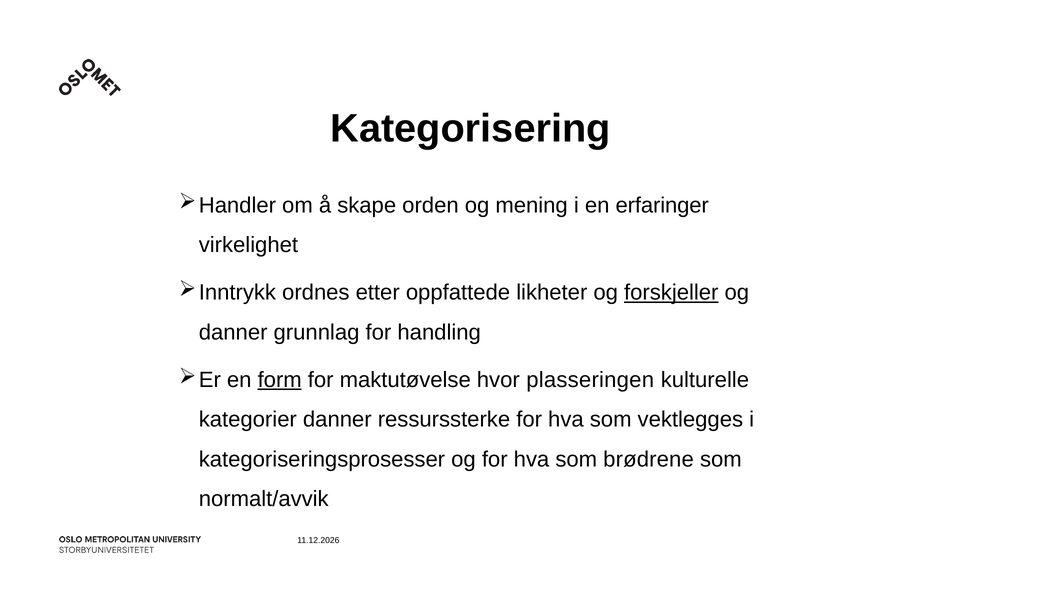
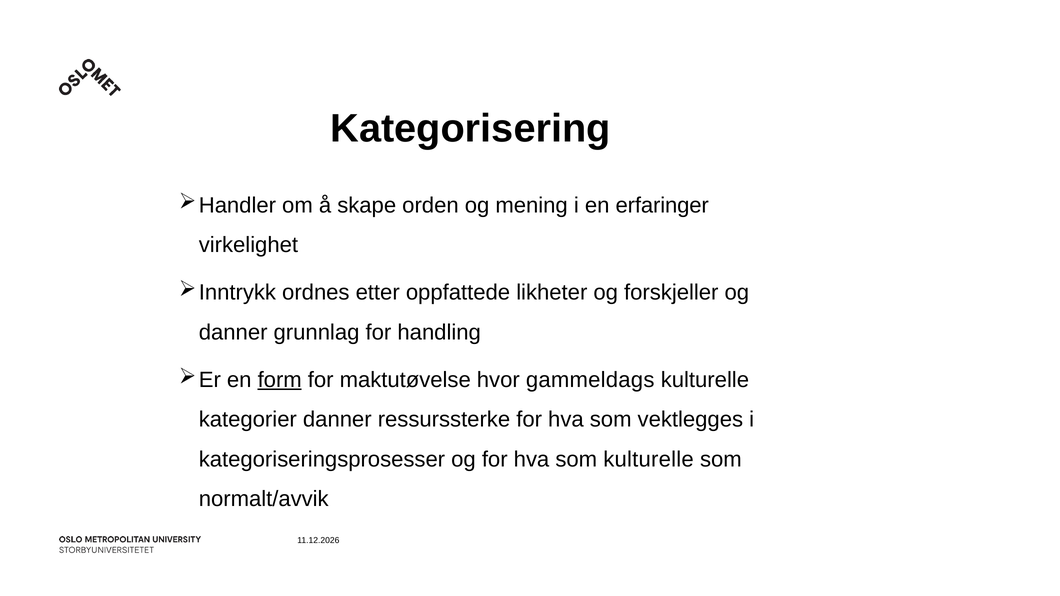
forskjeller underline: present -> none
plasseringen: plasseringen -> gammeldags
som brødrene: brødrene -> kulturelle
